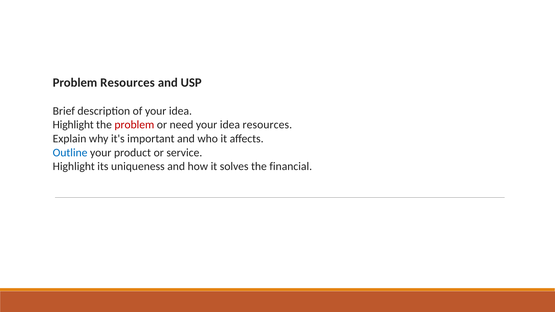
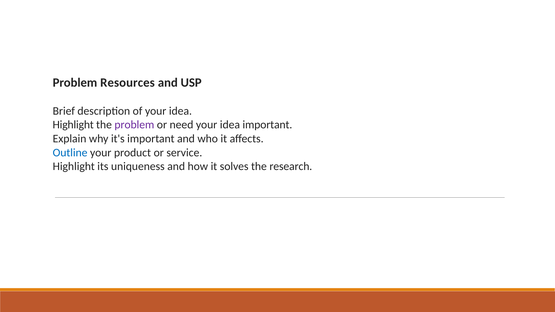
problem at (134, 125) colour: red -> purple
idea resources: resources -> important
financial: financial -> research
